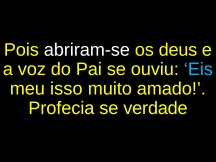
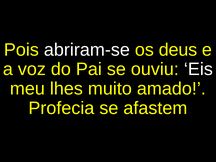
Eis colour: light blue -> white
isso: isso -> lhes
verdade: verdade -> afastem
